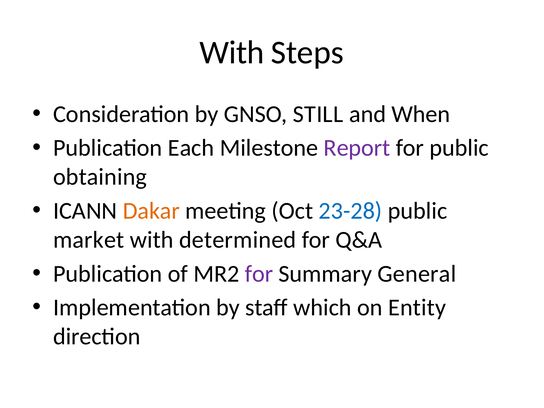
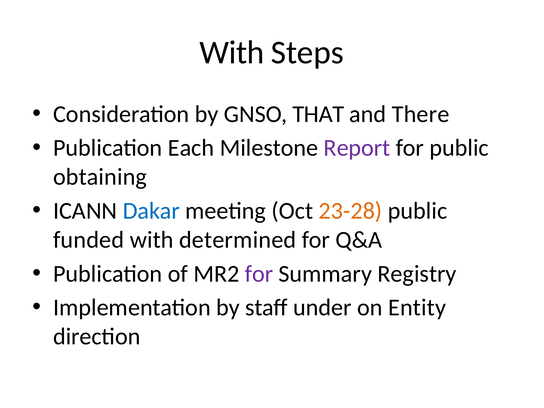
STILL: STILL -> THAT
When: When -> There
Dakar colour: orange -> blue
23-28 colour: blue -> orange
market: market -> funded
General: General -> Registry
which: which -> under
